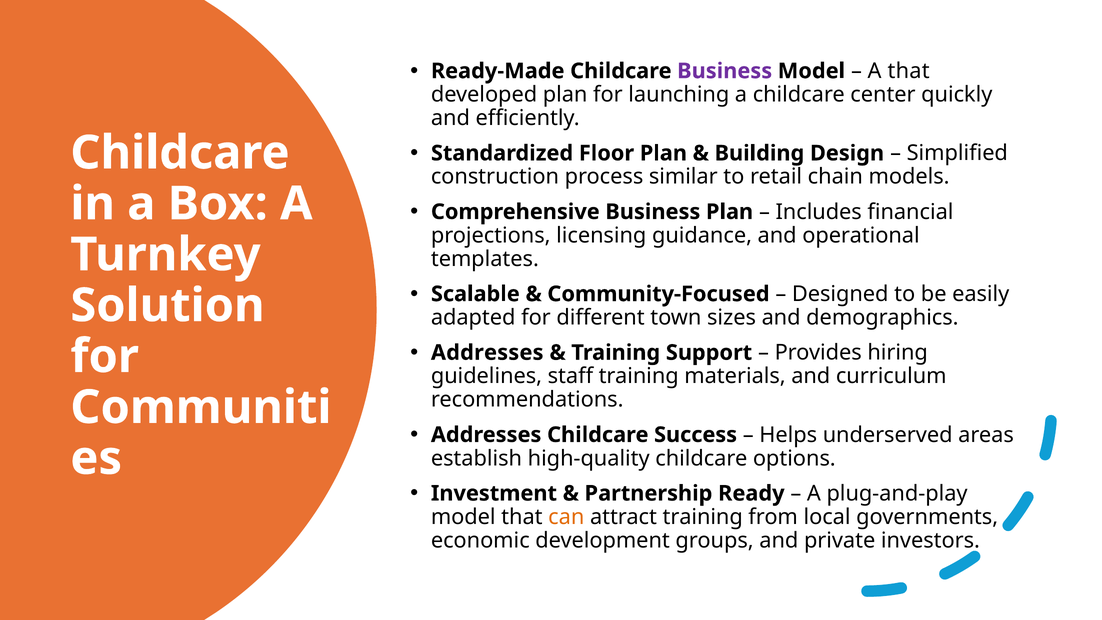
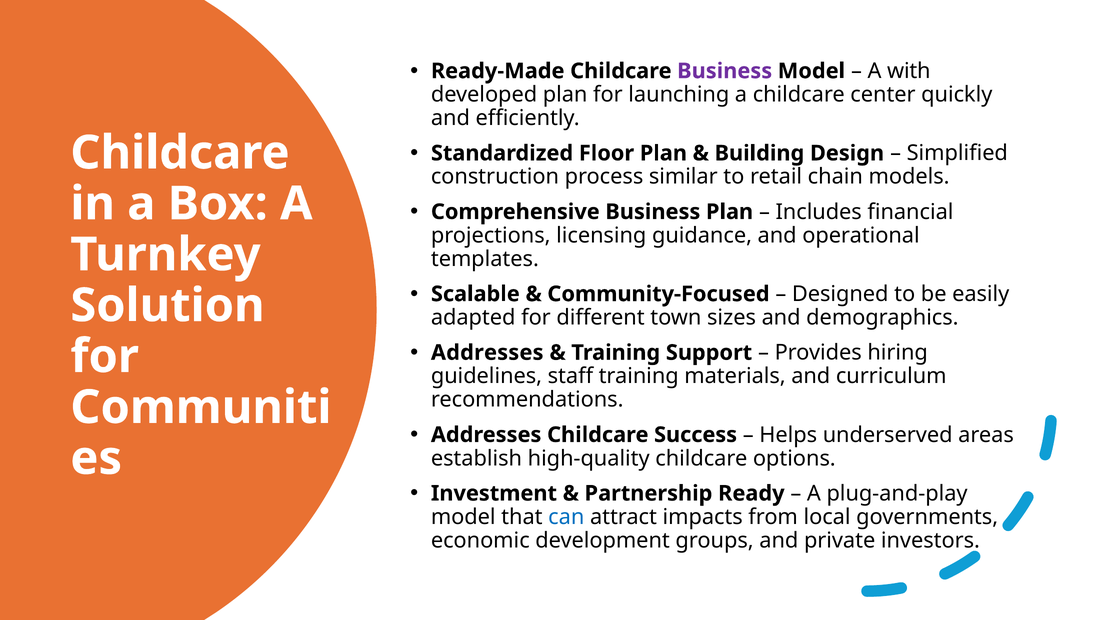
A that: that -> with
can colour: orange -> blue
attract training: training -> impacts
